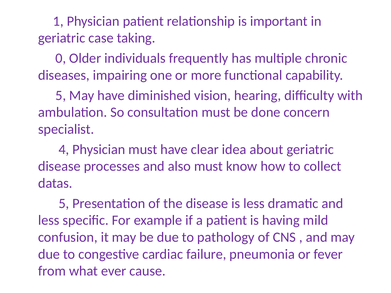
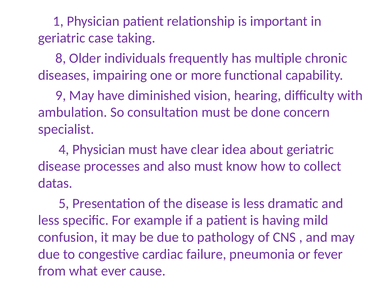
0: 0 -> 8
5 at (61, 95): 5 -> 9
